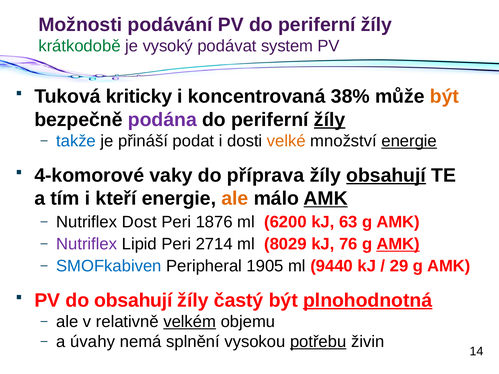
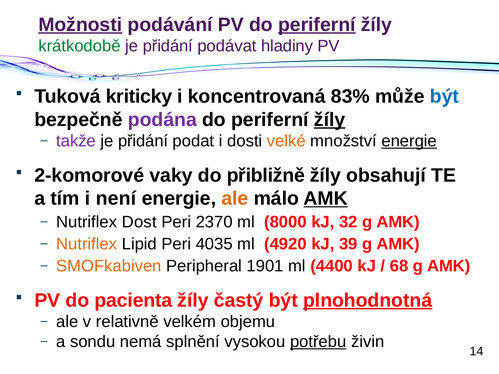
Možnosti underline: none -> present
periferní at (317, 25) underline: none -> present
vysoký at (168, 46): vysoký -> přidání
system: system -> hladiny
38%: 38% -> 83%
být at (444, 96) colour: orange -> blue
takže colour: blue -> purple
přináší at (143, 141): přináší -> přidání
4-komorové: 4-komorové -> 2-komorové
příprava: příprava -> přibližně
obsahují at (386, 175) underline: present -> none
kteří: kteří -> není
1876: 1876 -> 2370
6200: 6200 -> 8000
63: 63 -> 32
Nutriflex at (87, 244) colour: purple -> orange
2714: 2714 -> 4035
8029: 8029 -> 4920
76: 76 -> 39
AMK at (398, 244) underline: present -> none
SMOFkabiven colour: blue -> orange
1905: 1905 -> 1901
9440: 9440 -> 4400
29: 29 -> 68
do obsahují: obsahují -> pacienta
velkém underline: present -> none
úvahy: úvahy -> sondu
